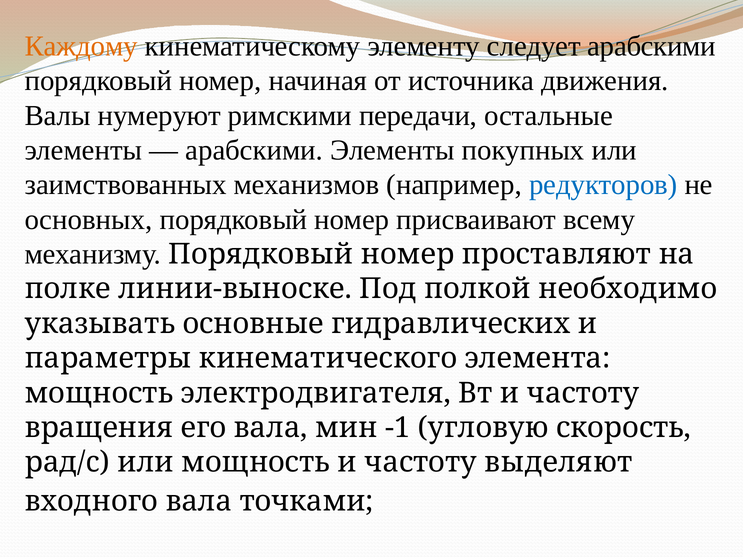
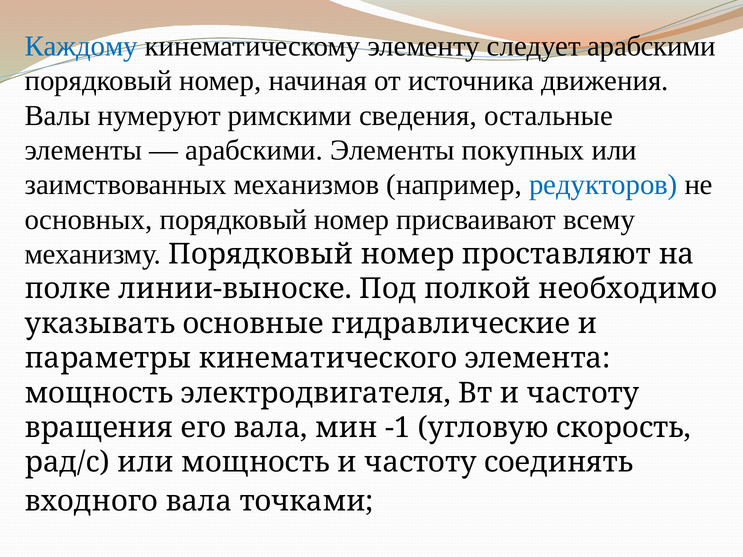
Каждому colour: orange -> blue
передачи: передачи -> сведения
гидравлических: гидравлических -> гидравлические
выделяют: выделяют -> соединять
